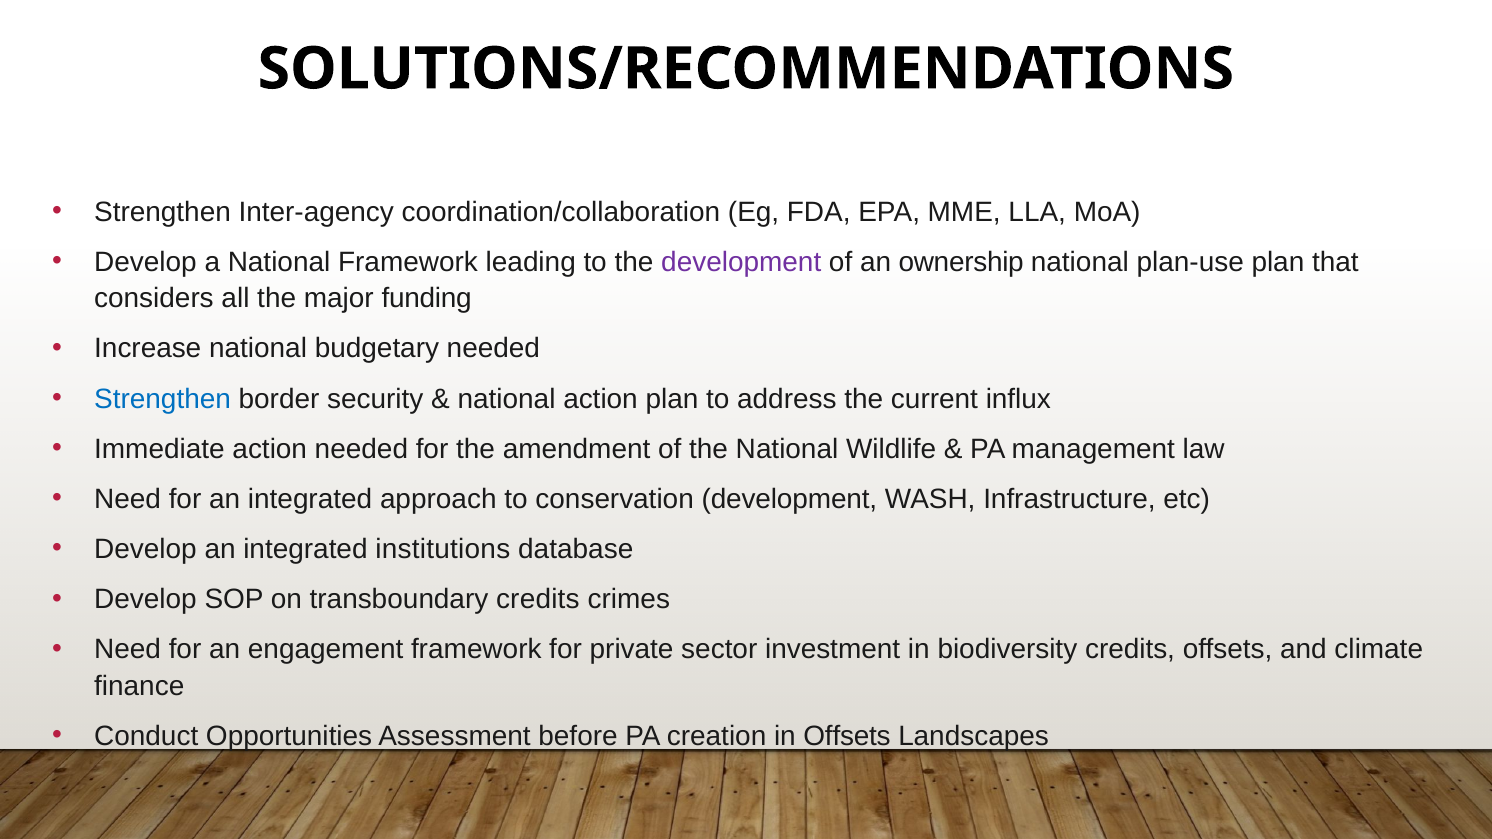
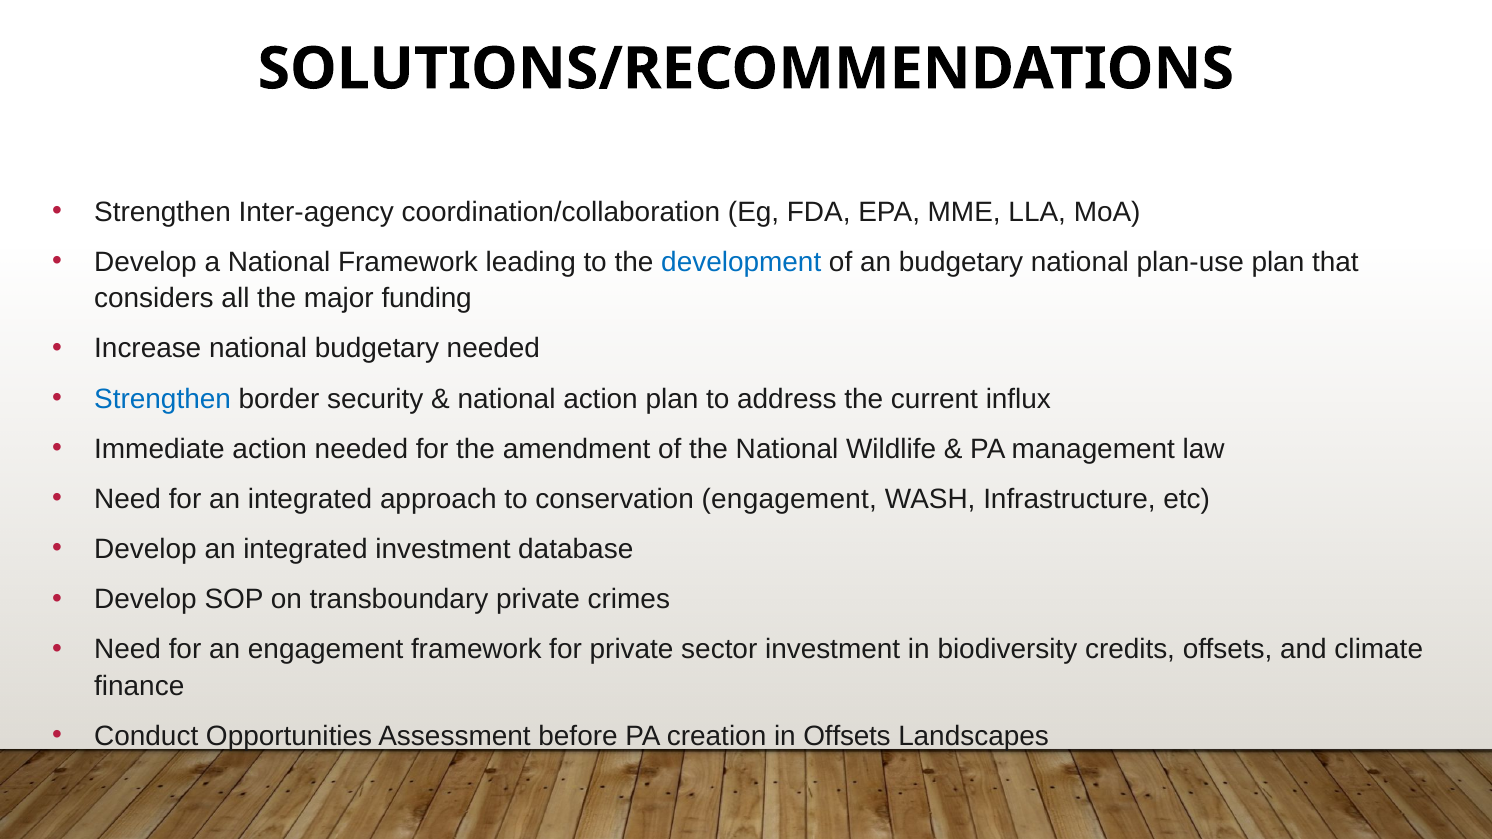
development at (741, 262) colour: purple -> blue
an ownership: ownership -> budgetary
conservation development: development -> engagement
integrated institutions: institutions -> investment
transboundary credits: credits -> private
